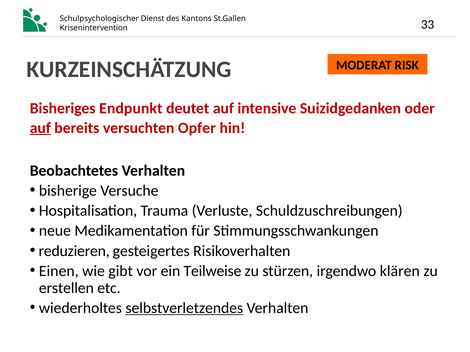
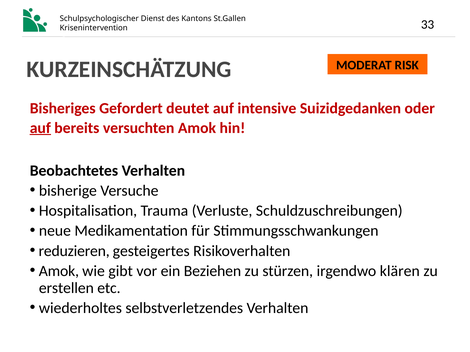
Endpunkt: Endpunkt -> Gefordert
versuchten Opfer: Opfer -> Amok
Einen at (59, 271): Einen -> Amok
Teilweise: Teilweise -> Beziehen
selbstverletzendes underline: present -> none
